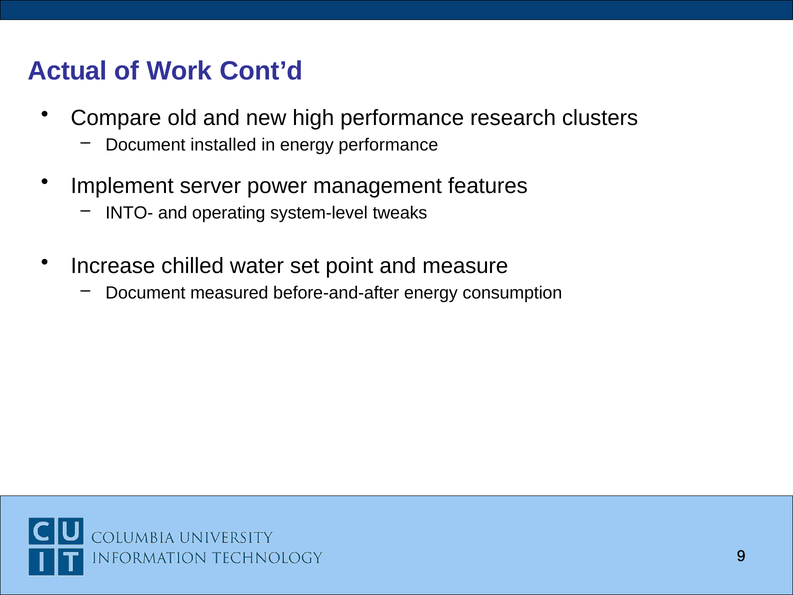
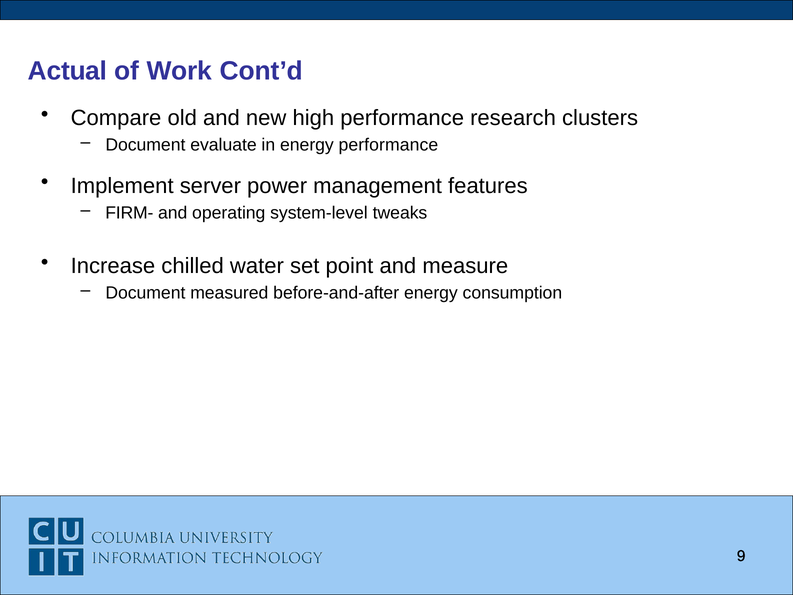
installed: installed -> evaluate
INTO-: INTO- -> FIRM-
